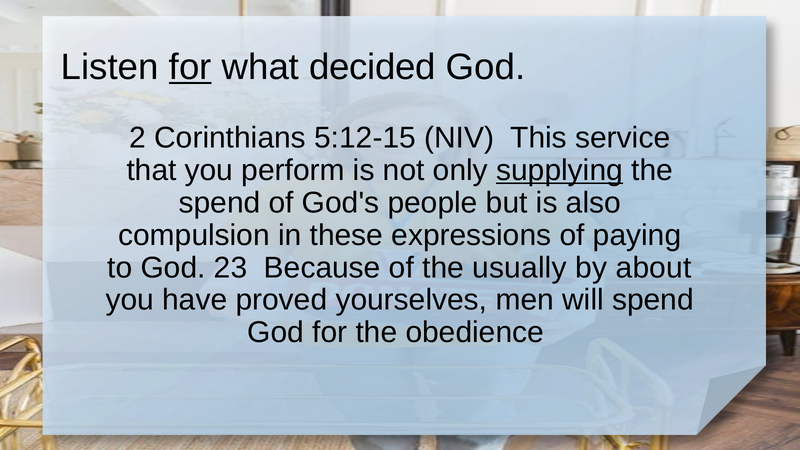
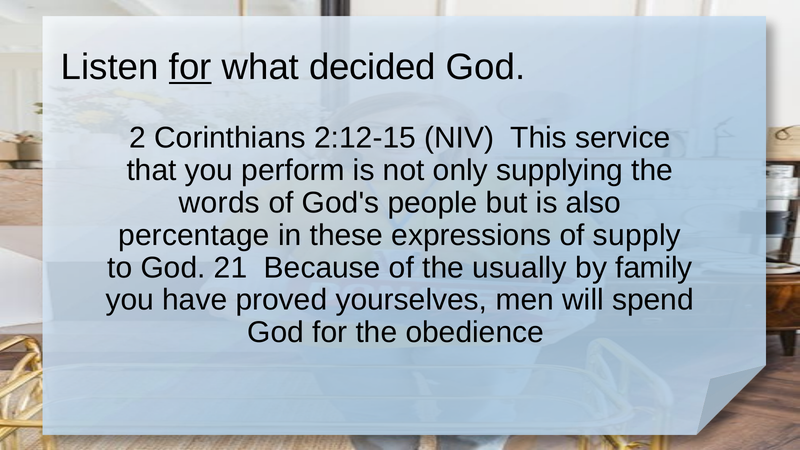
5:12-15: 5:12-15 -> 2:12-15
supplying underline: present -> none
spend at (220, 203): spend -> words
compulsion: compulsion -> percentage
paying: paying -> supply
23: 23 -> 21
about: about -> family
